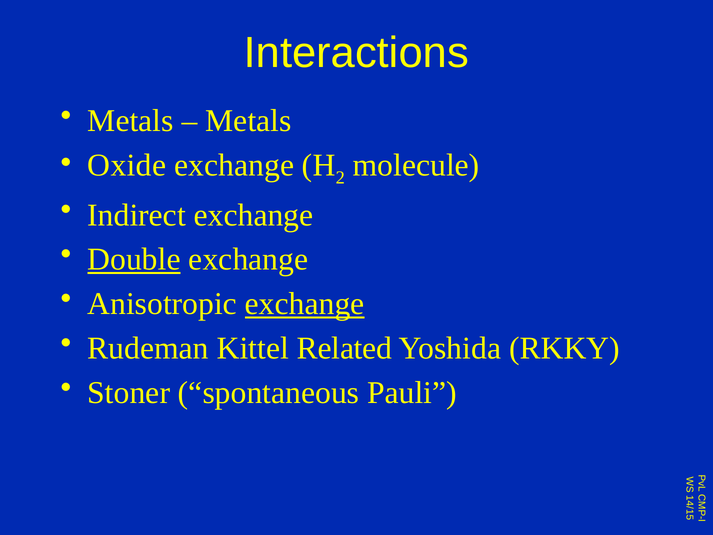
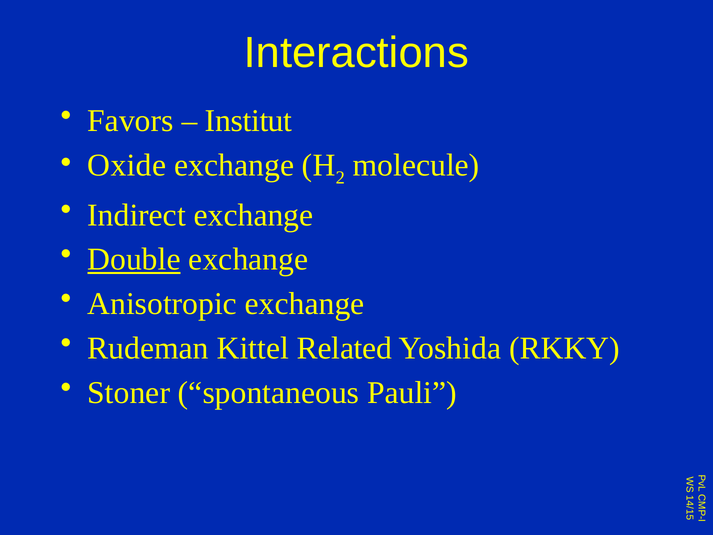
Metals at (130, 121): Metals -> Favors
Metals at (248, 121): Metals -> Institut
exchange at (305, 304) underline: present -> none
